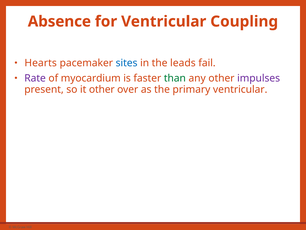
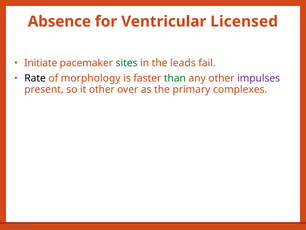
Coupling: Coupling -> Licensed
Hearts: Hearts -> Initiate
sites colour: blue -> green
Rate colour: purple -> black
myocardium: myocardium -> morphology
primary ventricular: ventricular -> complexes
